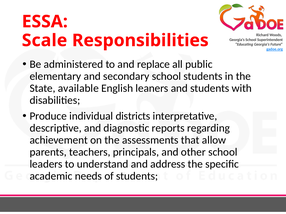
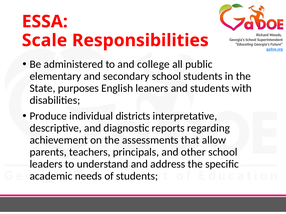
replace: replace -> college
available: available -> purposes
